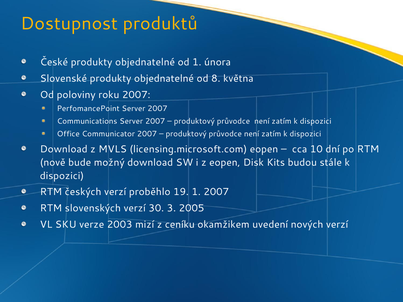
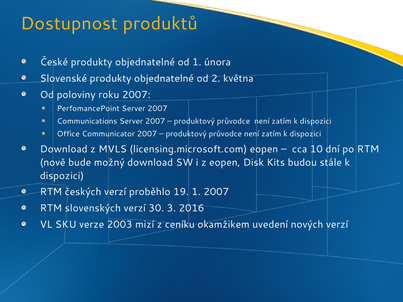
8: 8 -> 2
2005: 2005 -> 2016
